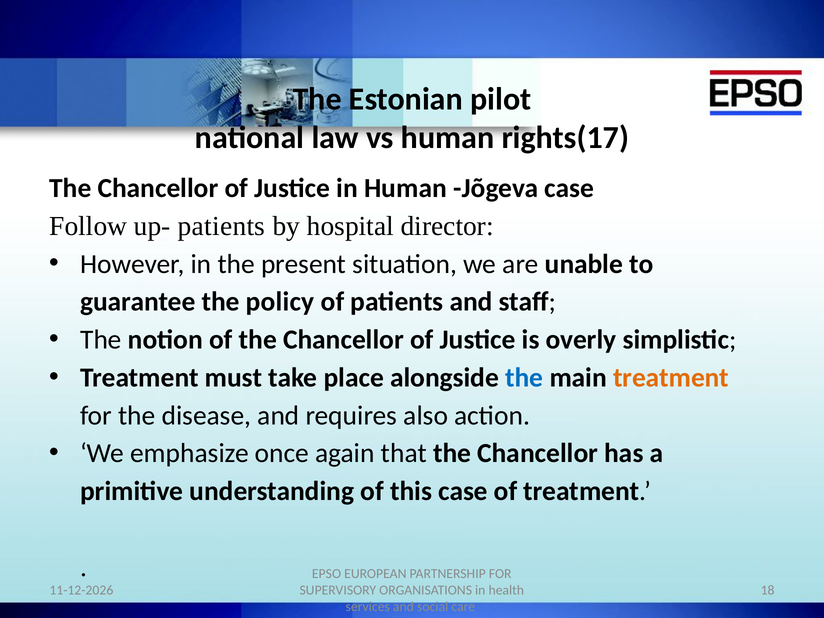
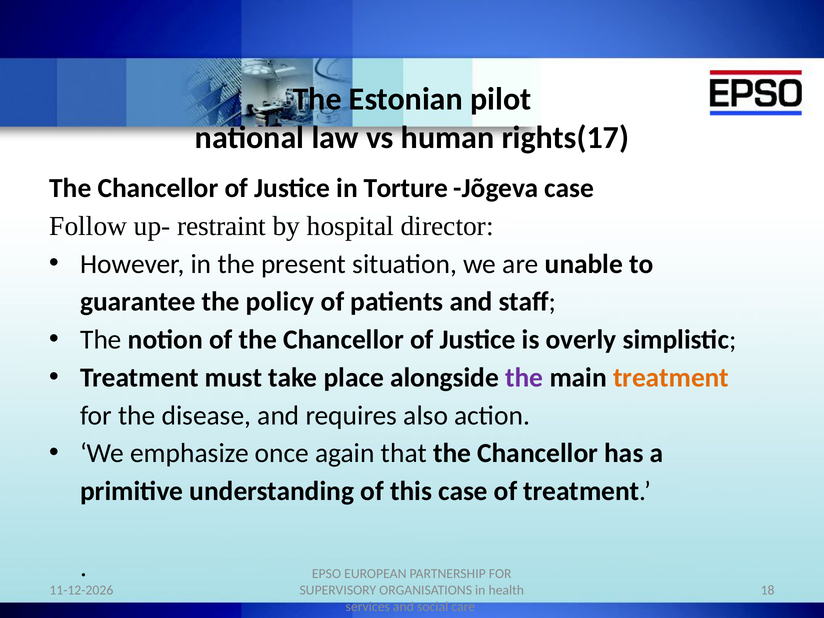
in Human: Human -> Torture
up- patients: patients -> restraint
the at (524, 378) colour: blue -> purple
